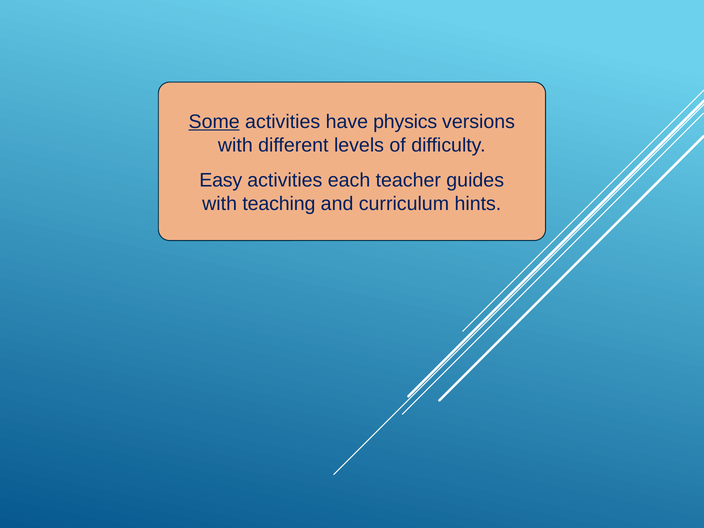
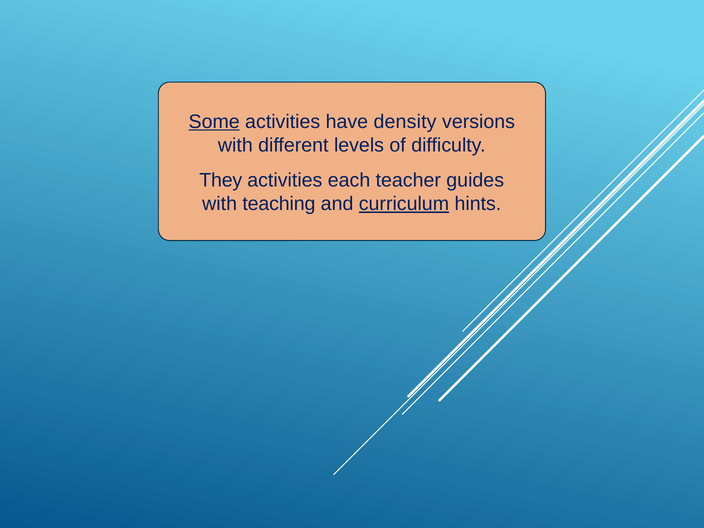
physics: physics -> density
Easy: Easy -> They
curriculum underline: none -> present
